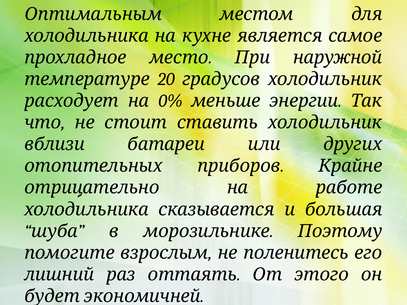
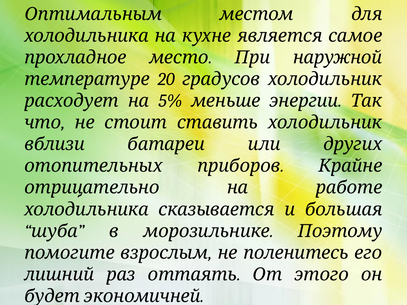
0%: 0% -> 5%
